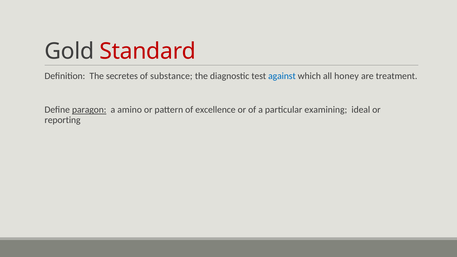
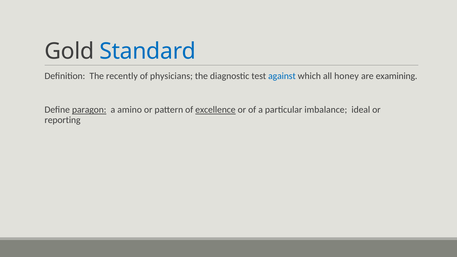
Standard colour: red -> blue
secretes: secretes -> recently
substance: substance -> physicians
treatment: treatment -> examining
excellence underline: none -> present
examining: examining -> imbalance
